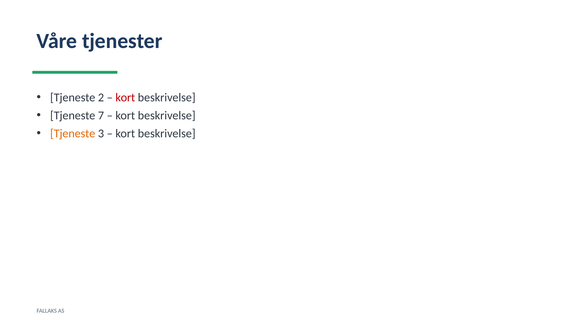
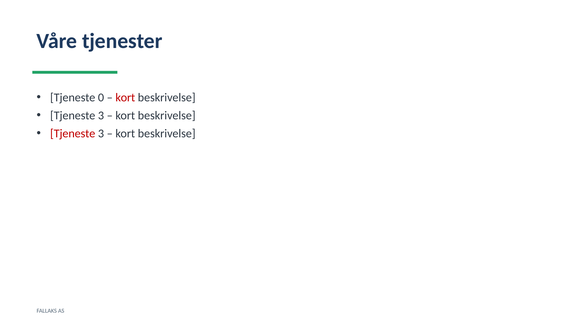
2: 2 -> 0
7 at (101, 116): 7 -> 3
Tjeneste at (73, 134) colour: orange -> red
